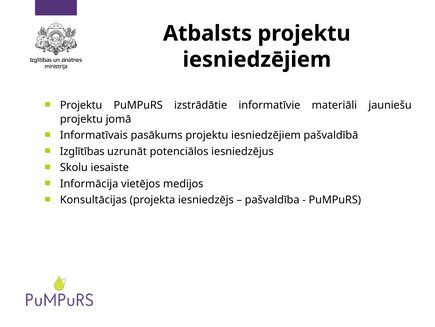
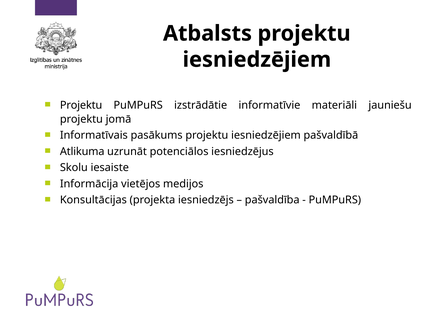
Izglītības: Izglītības -> Atlikuma
